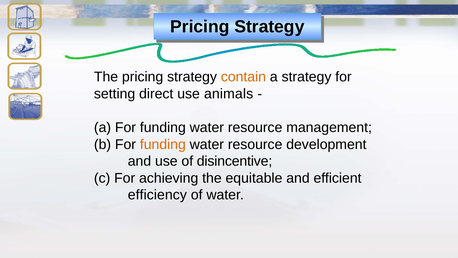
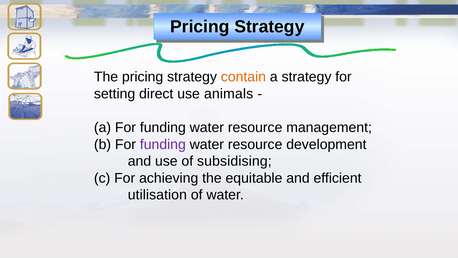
funding at (163, 144) colour: orange -> purple
disincentive: disincentive -> subsidising
efficiency: efficiency -> utilisation
